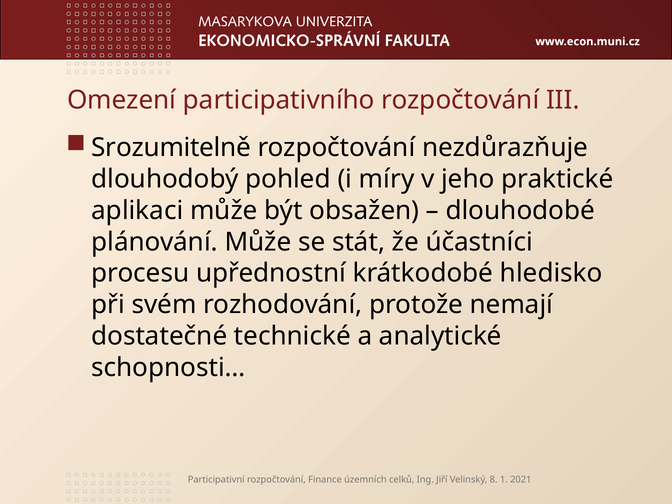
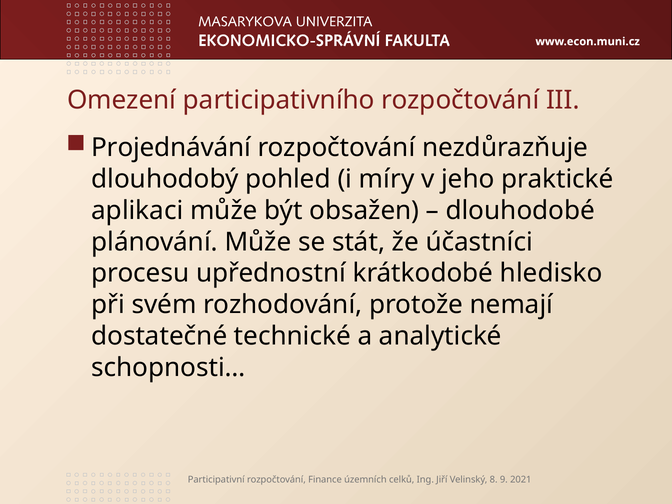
Srozumitelně: Srozumitelně -> Projednávání
1: 1 -> 9
